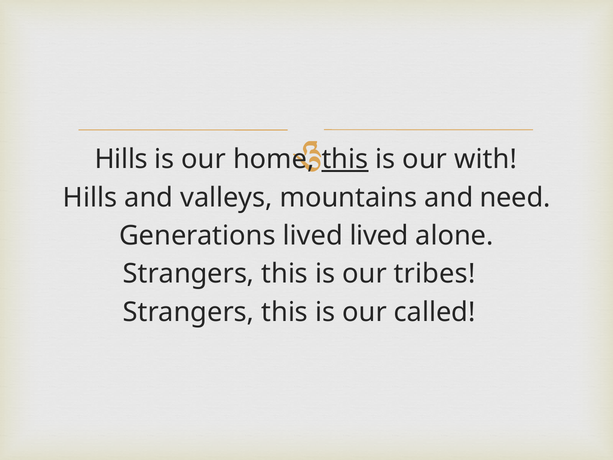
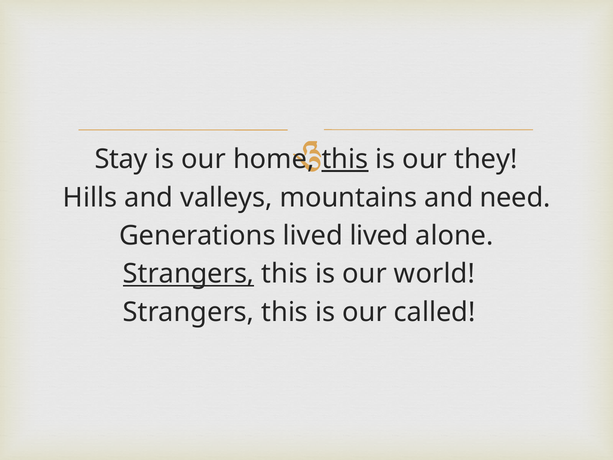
Hills at (121, 159): Hills -> Stay
with: with -> they
Strangers at (189, 274) underline: none -> present
tribes: tribes -> world
